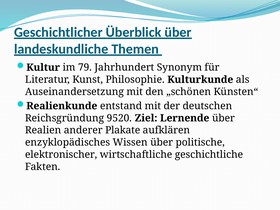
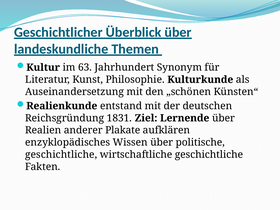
79: 79 -> 63
9520: 9520 -> 1831
elektronischer at (61, 155): elektronischer -> geschichtliche
